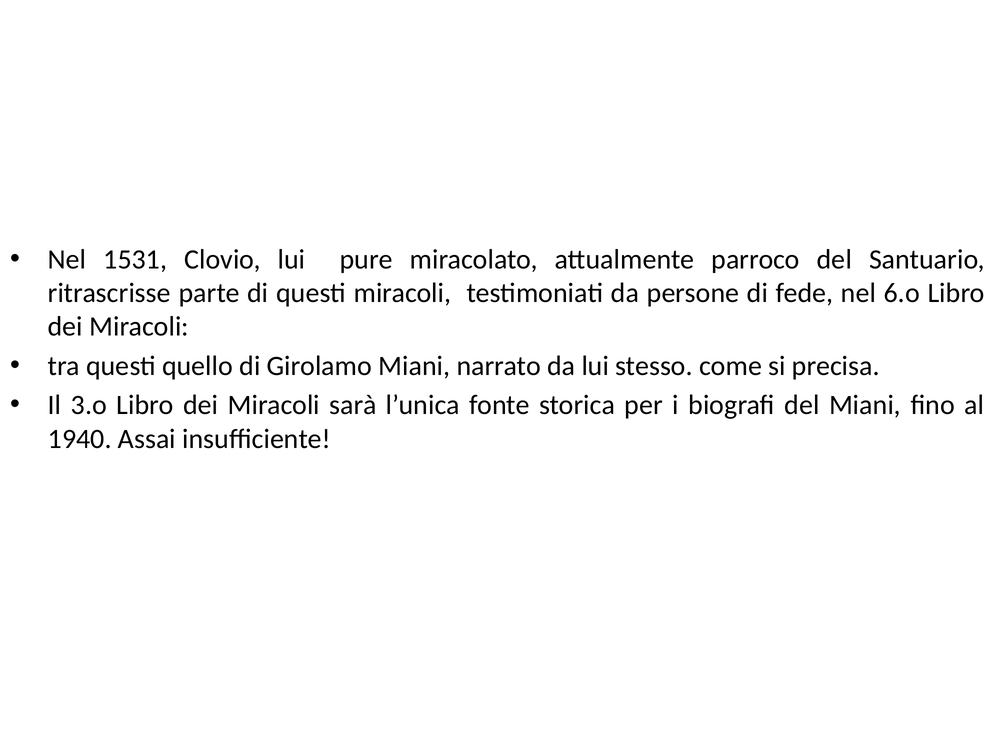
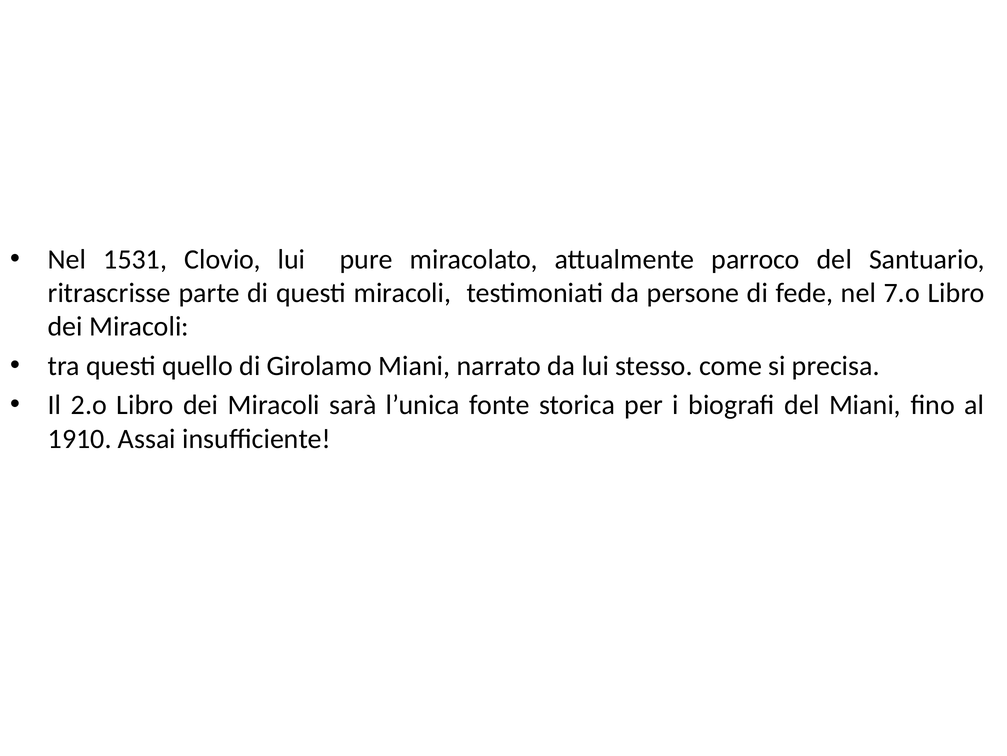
6.o: 6.o -> 7.o
3.o: 3.o -> 2.o
1940: 1940 -> 1910
